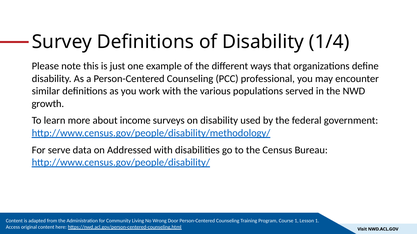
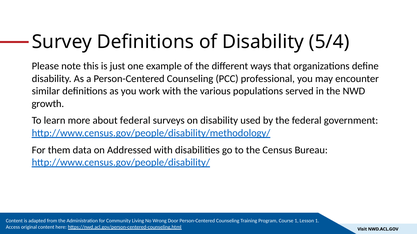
1/4: 1/4 -> 5/4
about income: income -> federal
serve: serve -> them
